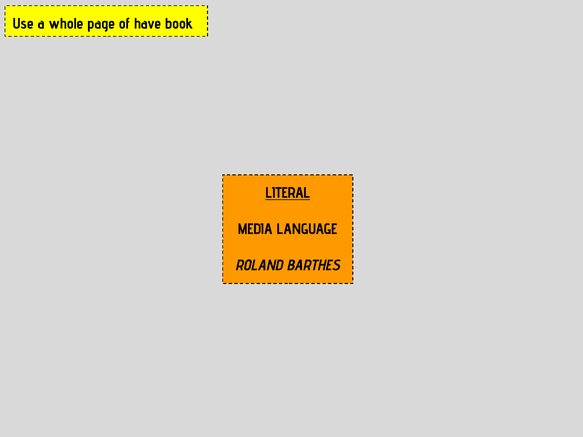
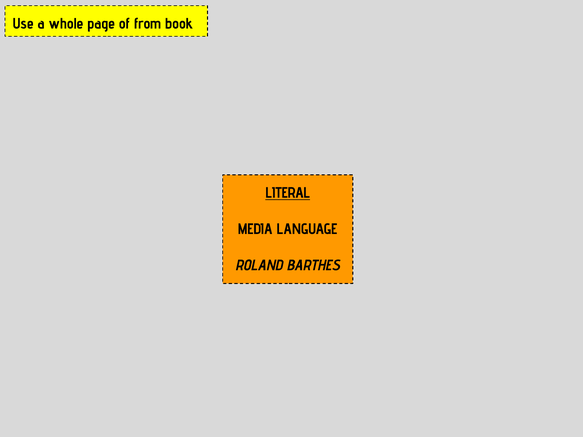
have: have -> from
